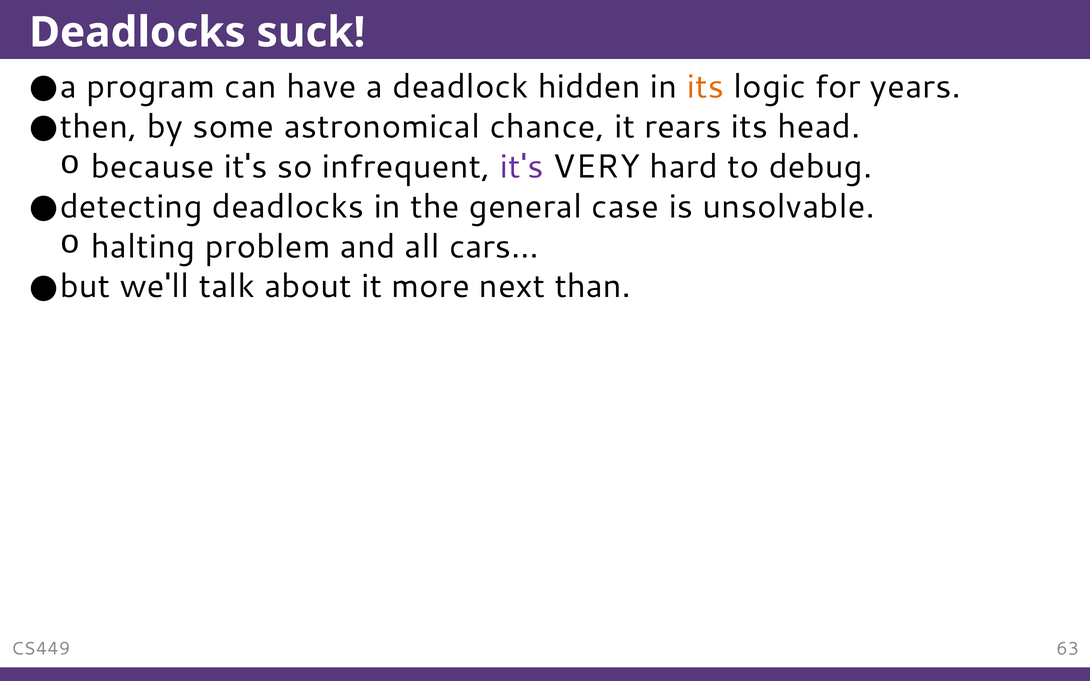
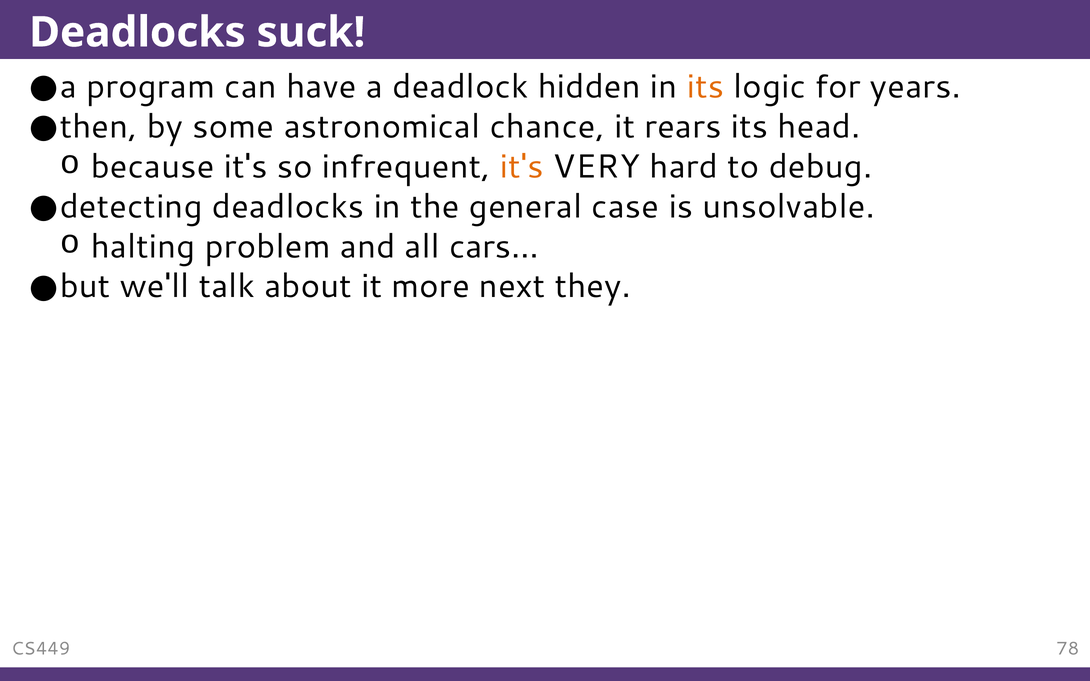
it's at (522, 167) colour: purple -> orange
than: than -> they
63: 63 -> 78
